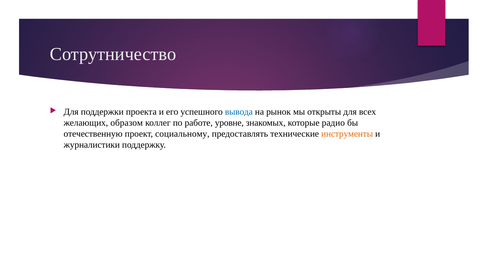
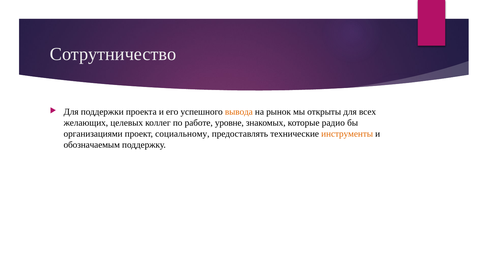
вывода colour: blue -> orange
образом: образом -> целевых
отечественную: отечественную -> организациями
журналистики: журналистики -> обозначаемым
